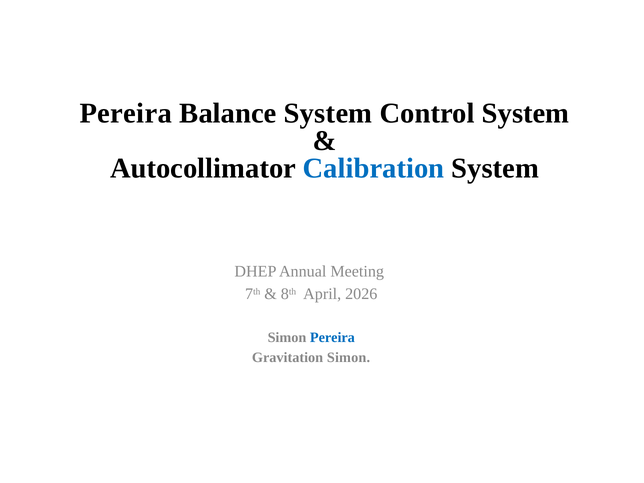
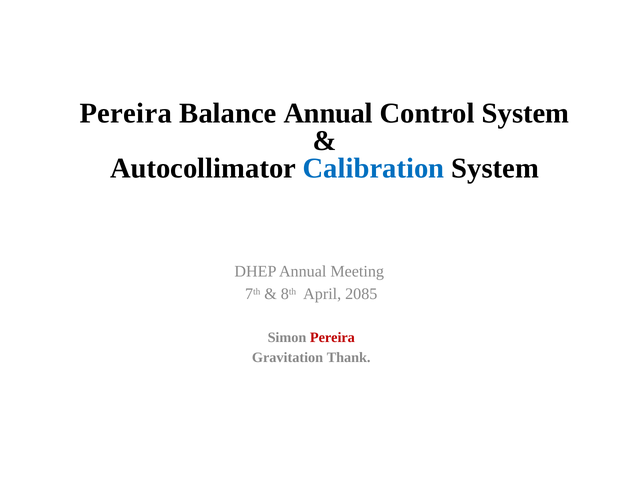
Balance System: System -> Annual
2026: 2026 -> 2085
Pereira at (332, 338) colour: blue -> red
Gravitation Simon: Simon -> Thank
